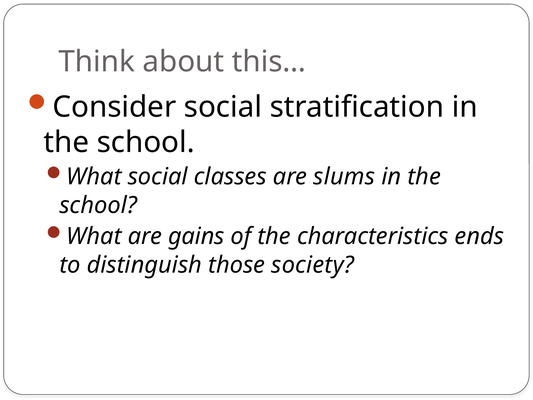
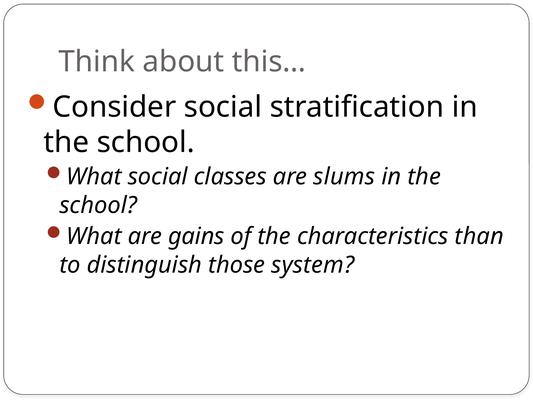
ends: ends -> than
society: society -> system
